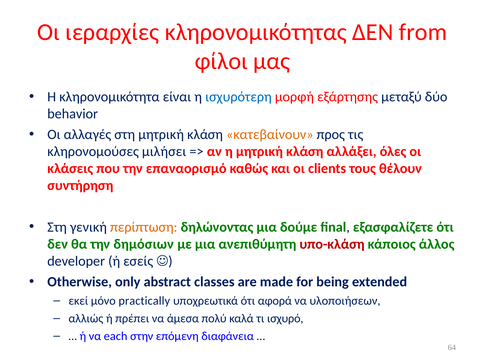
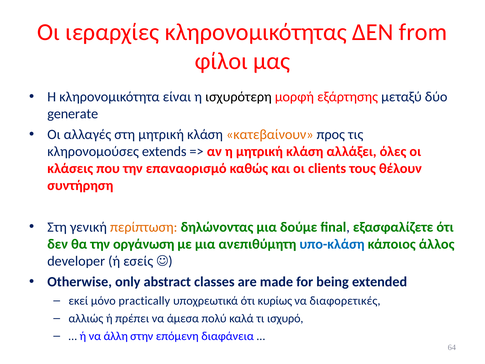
ισχυρότερη colour: blue -> black
behavior: behavior -> generate
μιλήσει: μιλήσει -> extends
δημόσιων: δημόσιων -> οργάνωση
υπο-κλάση colour: red -> blue
αφορά: αφορά -> κυρίως
υλοποιήσεων: υλοποιήσεων -> διαφορετικές
each: each -> άλλη
